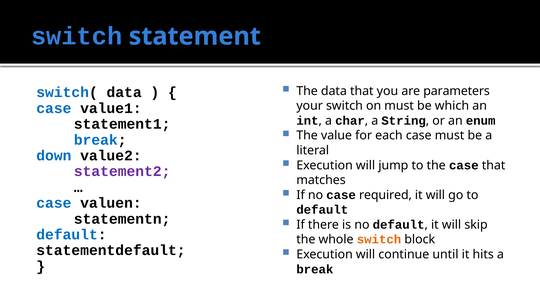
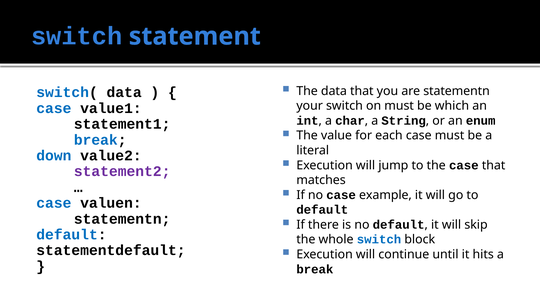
are parameters: parameters -> statementn
required: required -> example
switch at (379, 239) colour: orange -> blue
